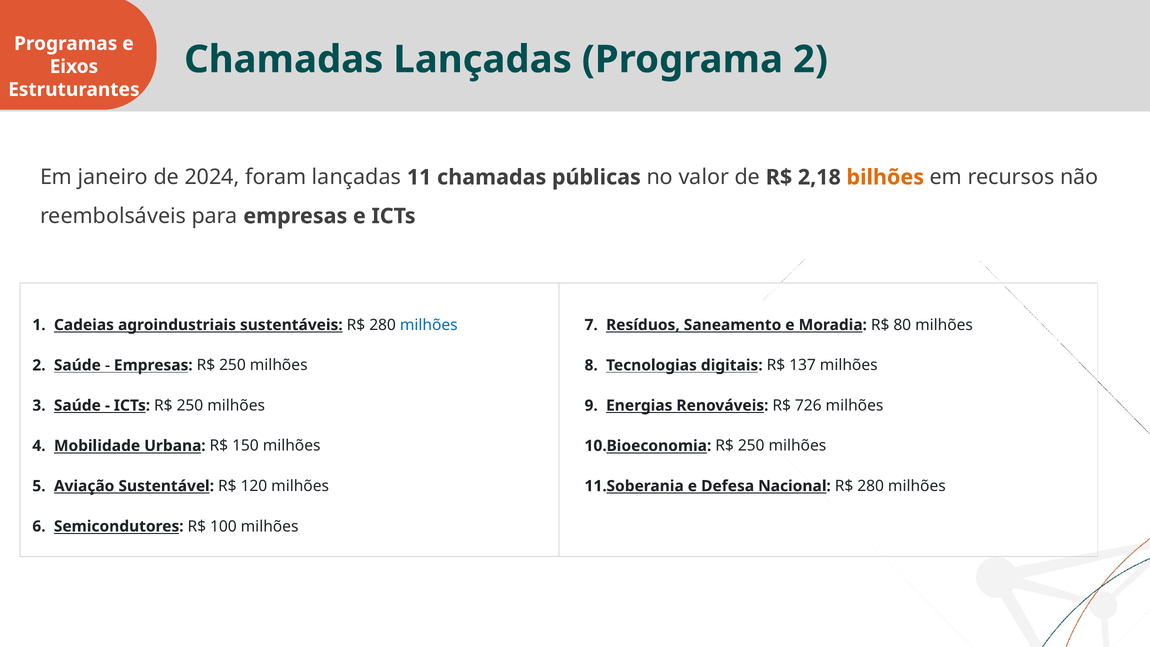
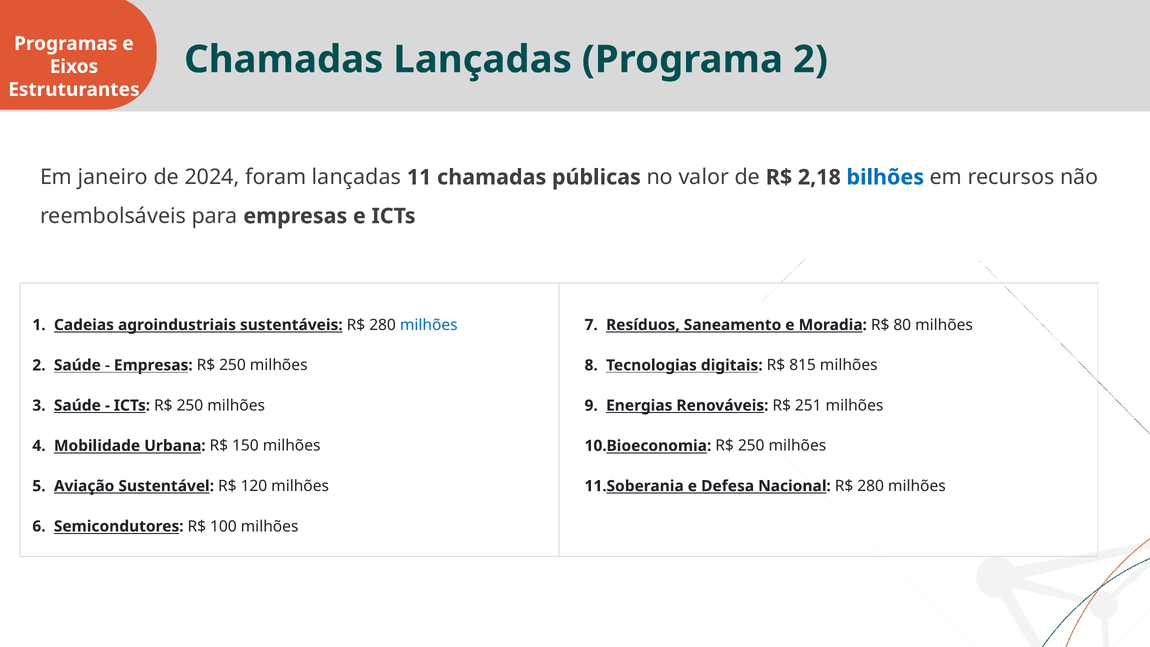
bilhões colour: orange -> blue
137: 137 -> 815
726: 726 -> 251
